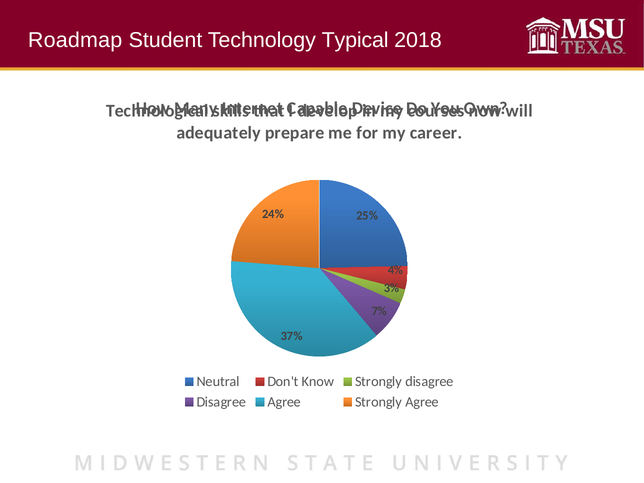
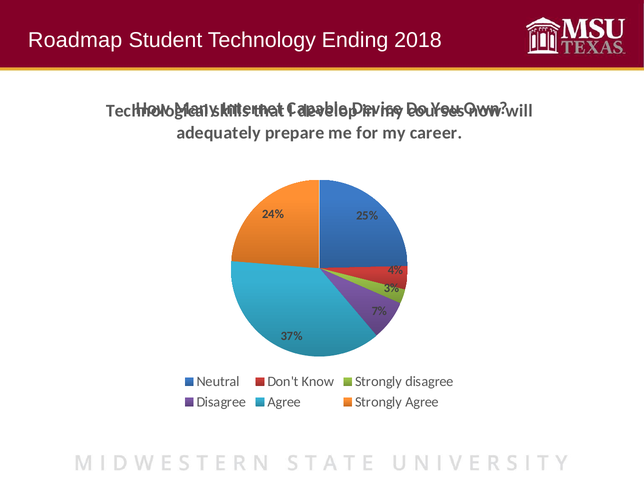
Typical: Typical -> Ending
